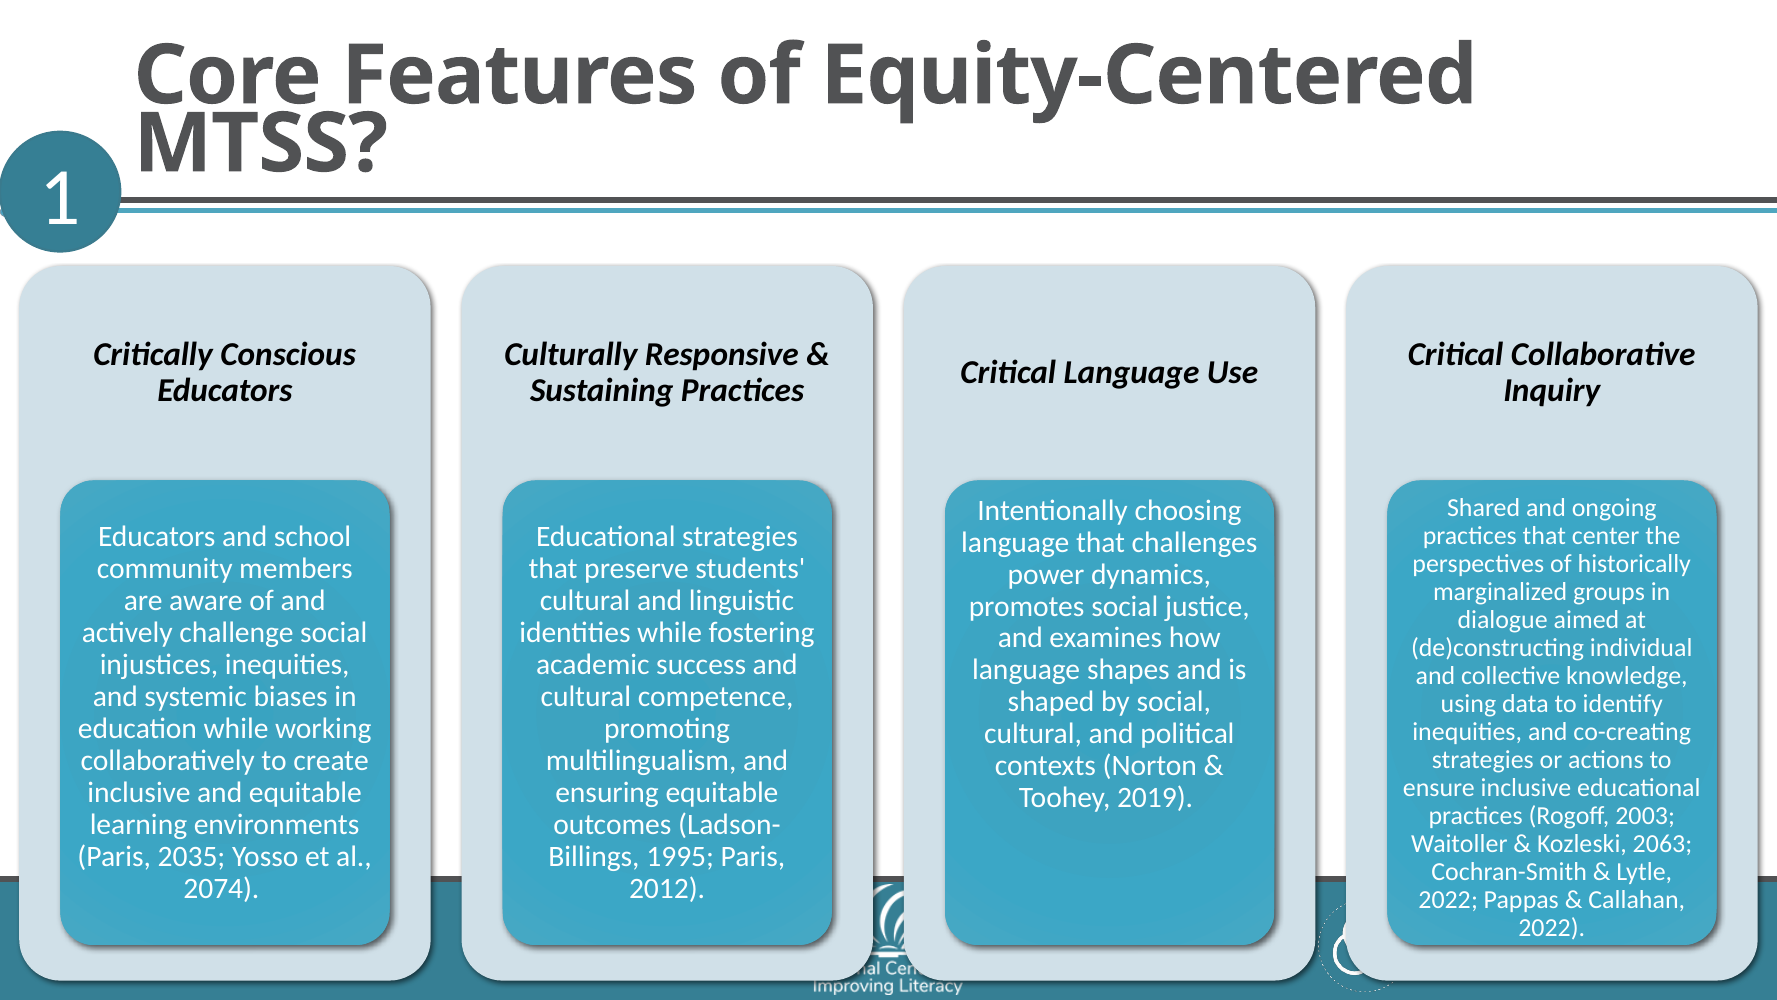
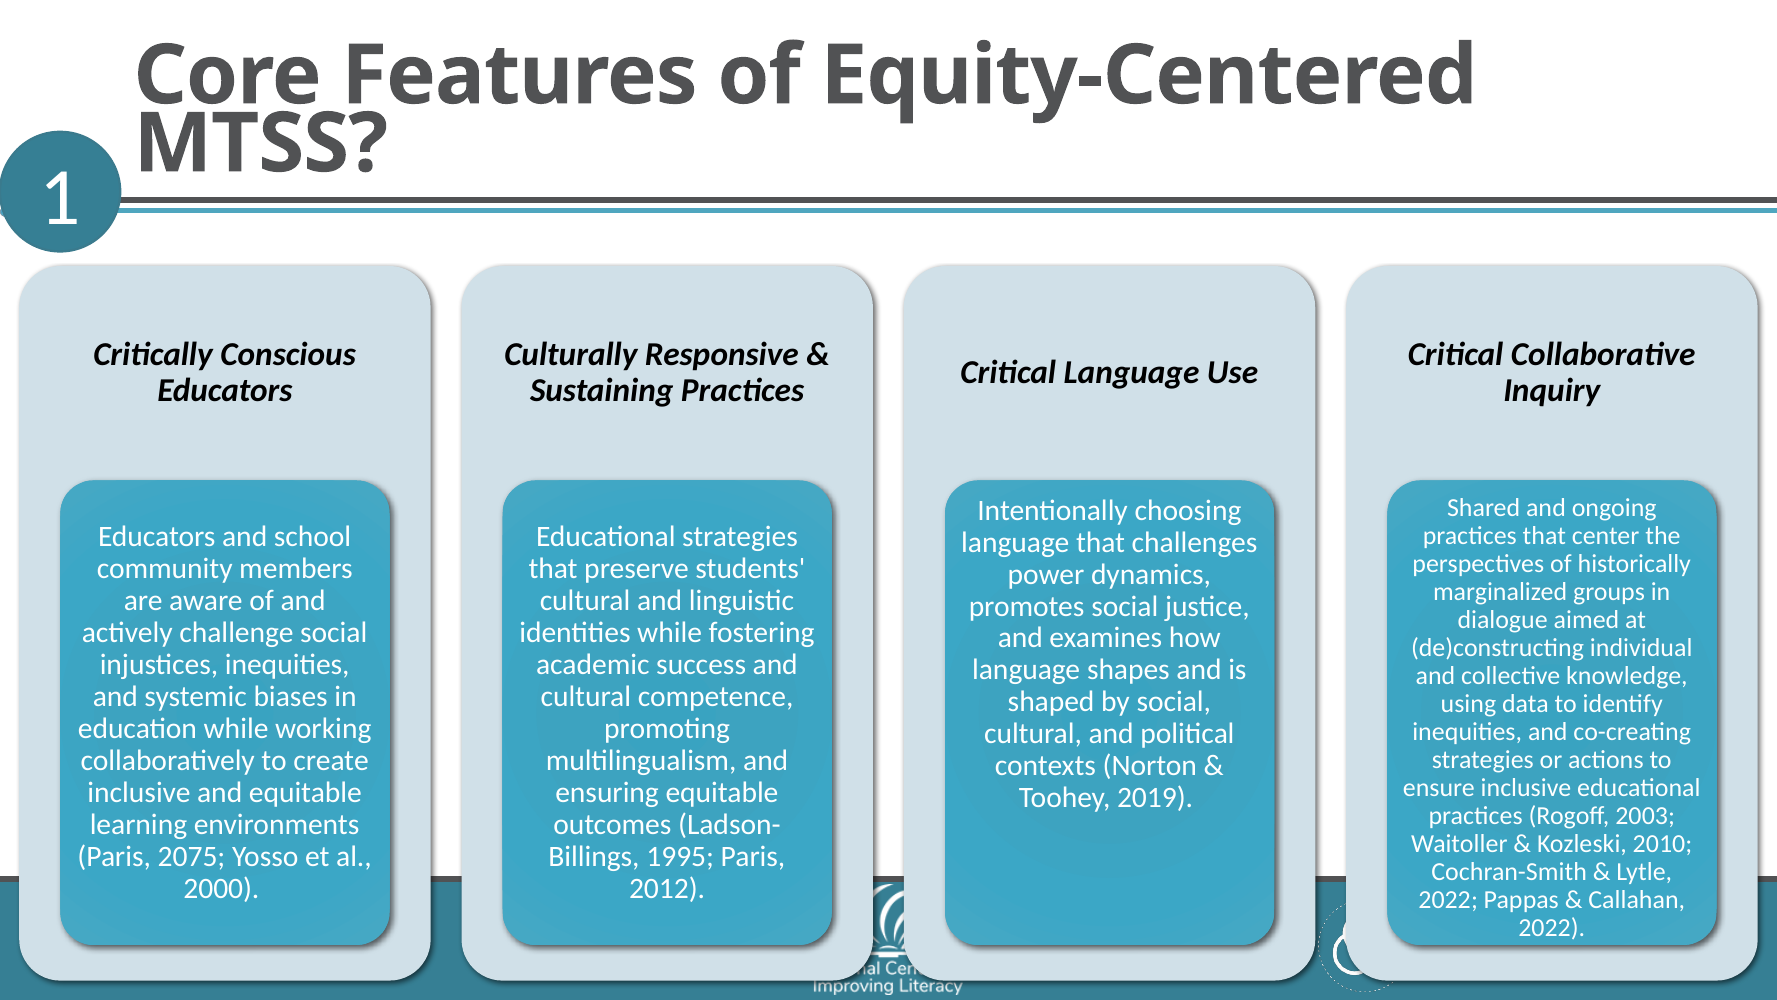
2063: 2063 -> 2010
2035: 2035 -> 2075
2074: 2074 -> 2000
